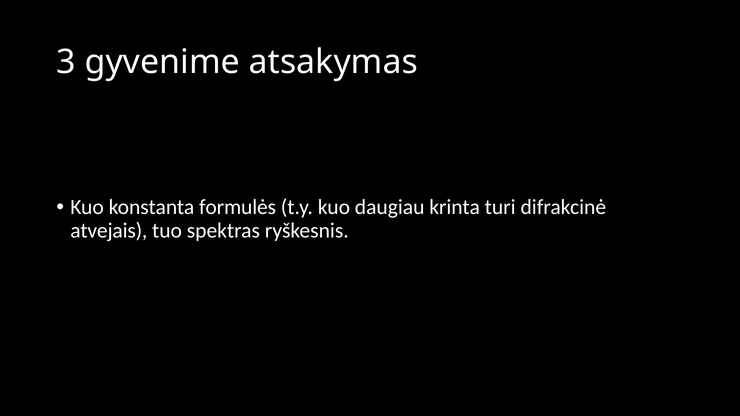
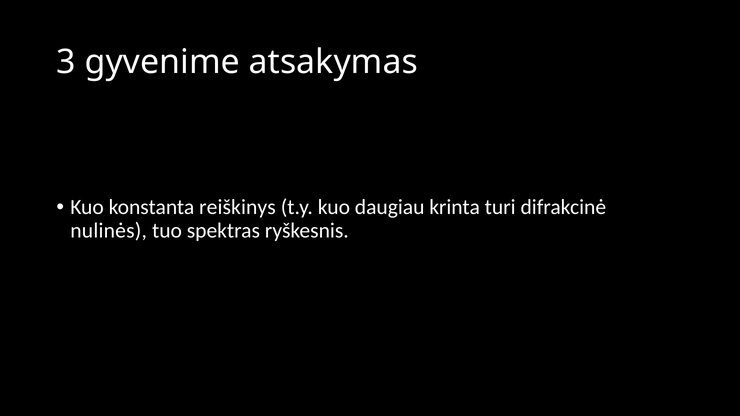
formulės: formulės -> reiškinys
atvejais: atvejais -> nulinės
